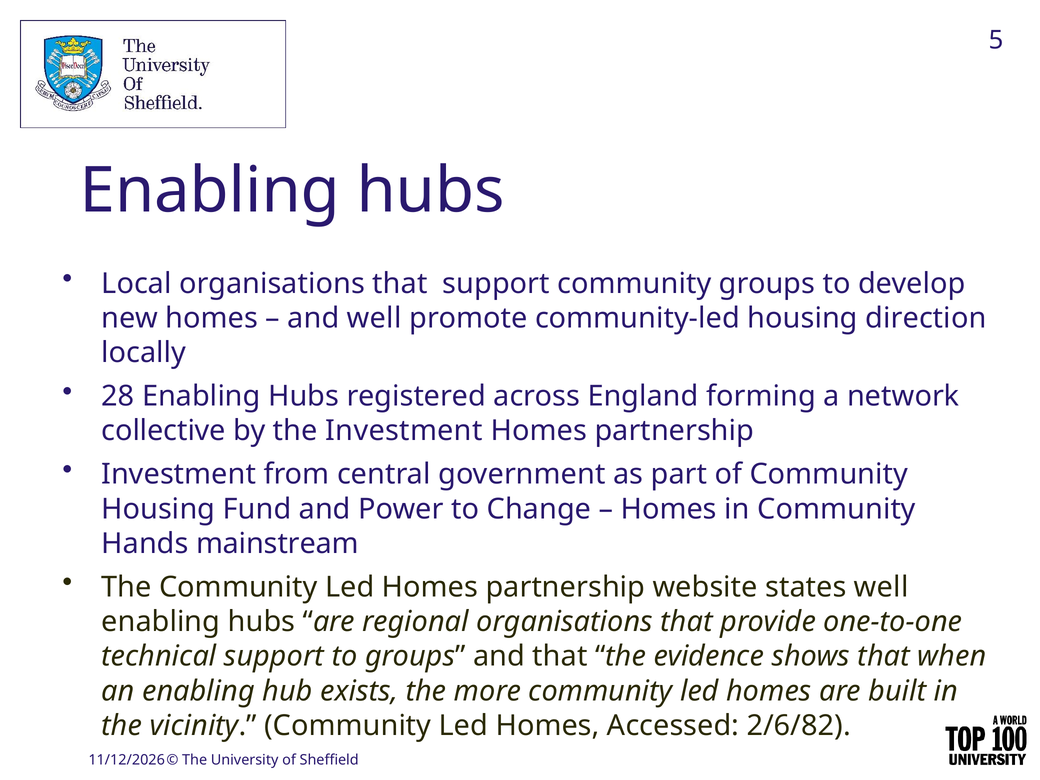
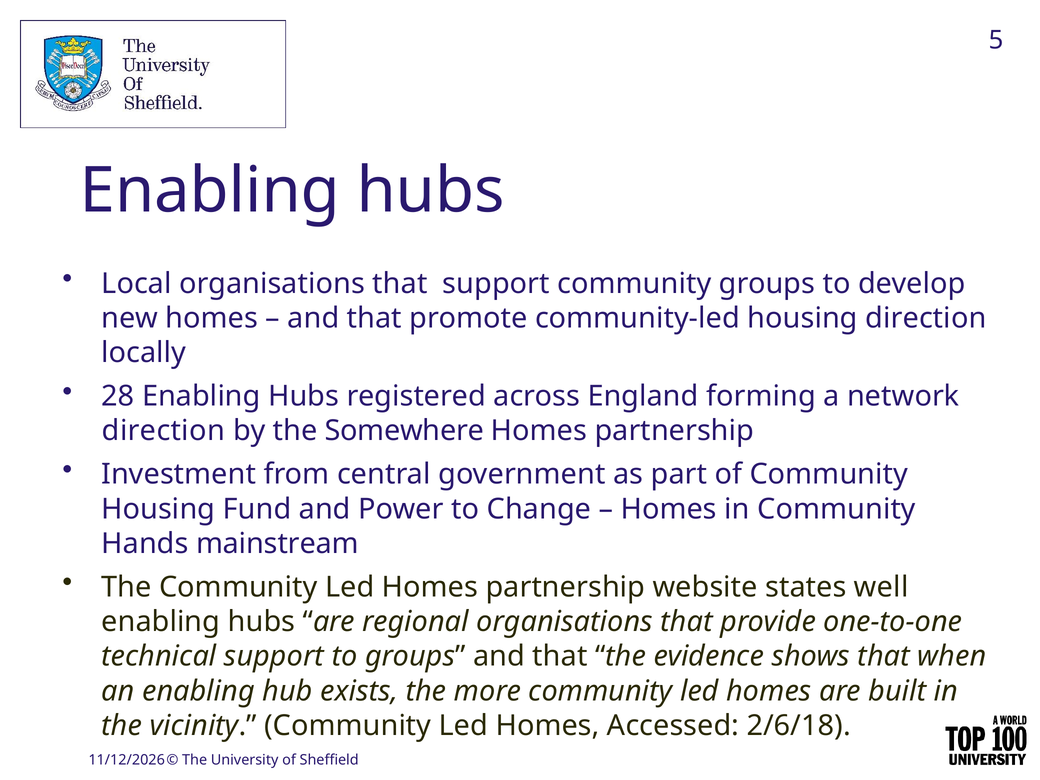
well at (374, 318): well -> that
collective at (164, 431): collective -> direction
the Investment: Investment -> Somewhere
2/6/82: 2/6/82 -> 2/6/18
